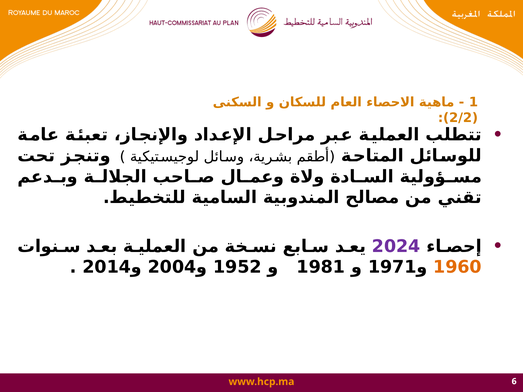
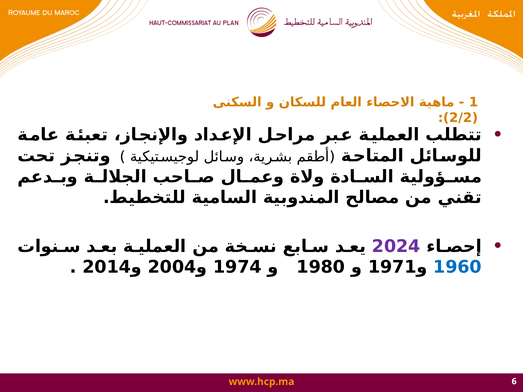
1952: 1952 -> 1974
1981: 1981 -> 1980
1960 colour: orange -> blue
